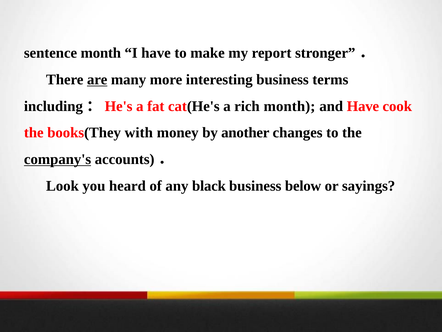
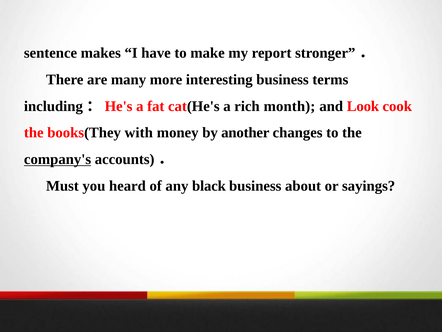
sentence month: month -> makes
are underline: present -> none
and Have: Have -> Look
Look: Look -> Must
below: below -> about
